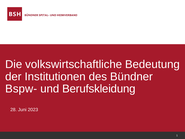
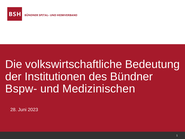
Berufskleidung: Berufskleidung -> Medizinischen
